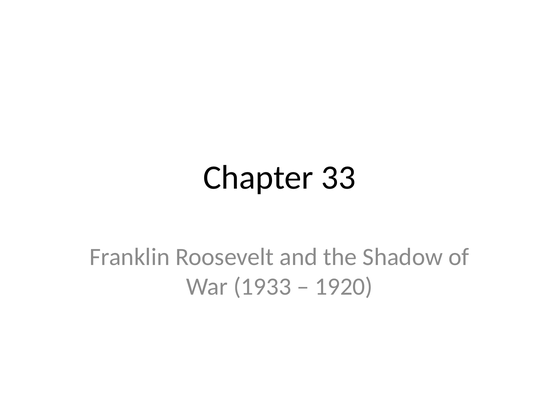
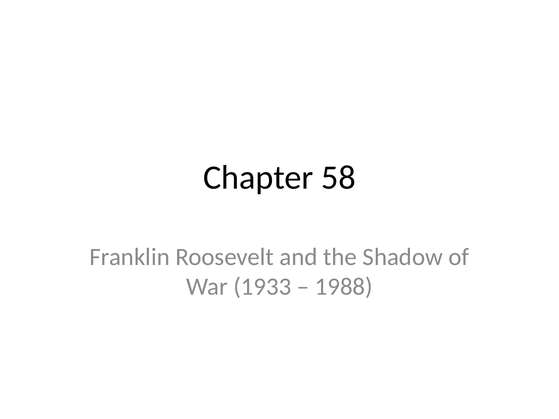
33: 33 -> 58
1920: 1920 -> 1988
